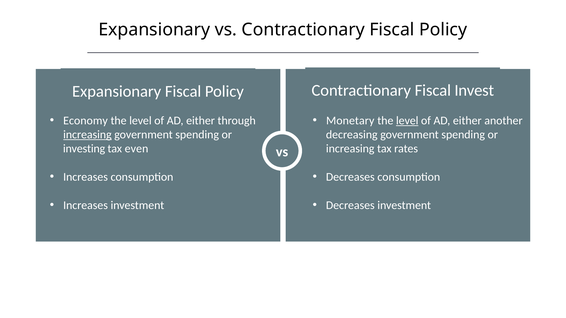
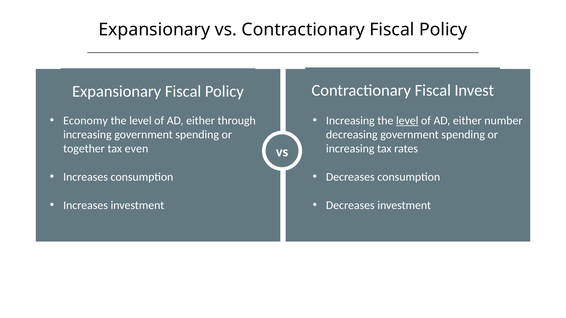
Monetary at (350, 121): Monetary -> Increasing
another: another -> number
increasing at (87, 135) underline: present -> none
investing: investing -> together
